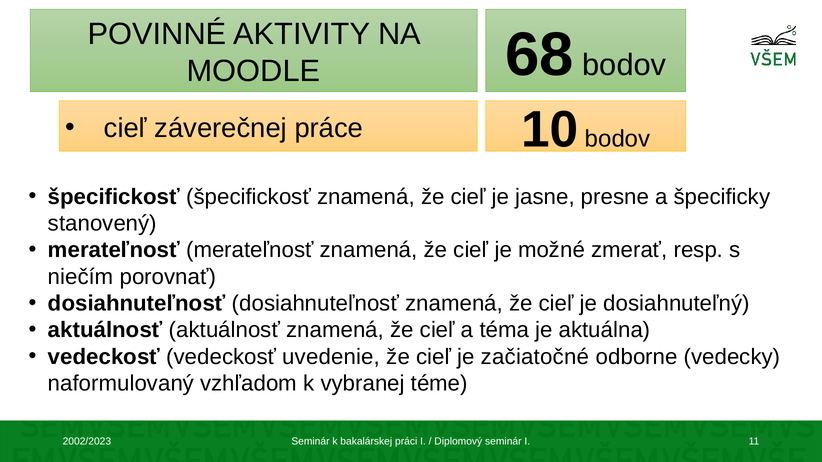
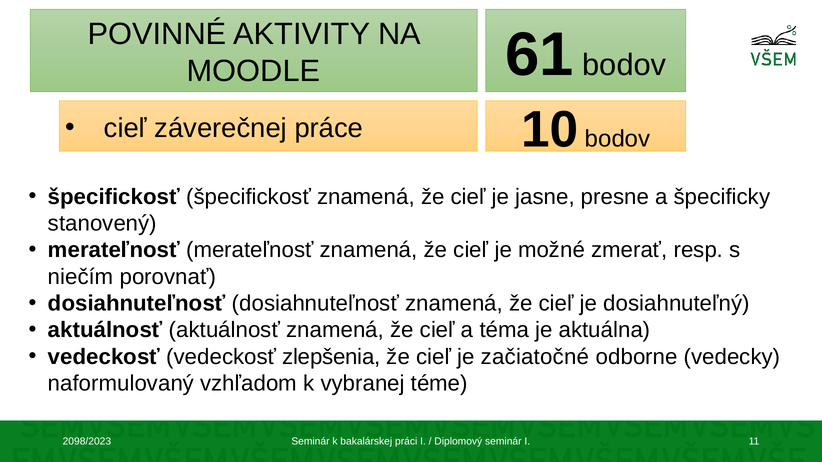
68: 68 -> 61
uvedenie: uvedenie -> zlepšenia
2002/2023: 2002/2023 -> 2098/2023
